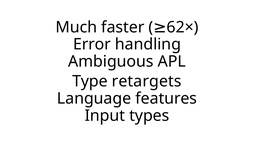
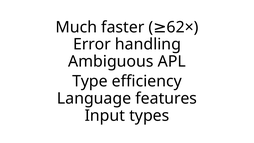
retargets: retargets -> efficiency
